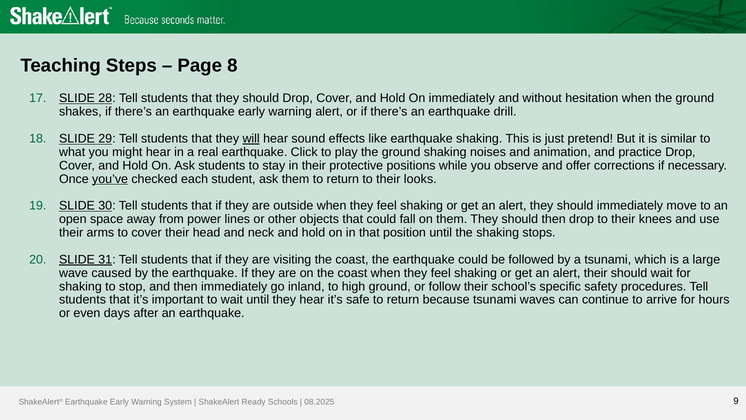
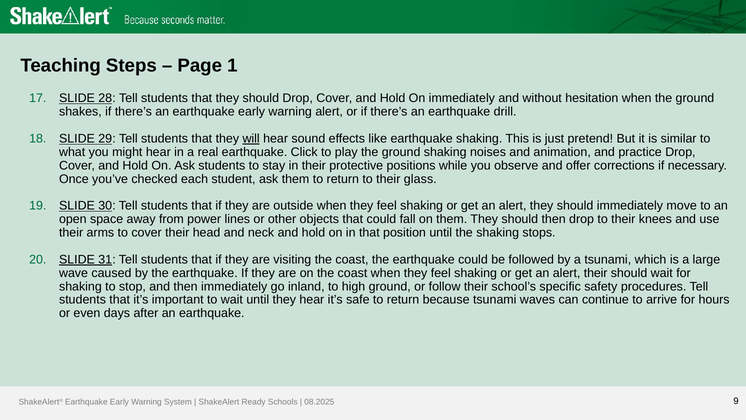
8: 8 -> 1
you’ve underline: present -> none
looks: looks -> glass
